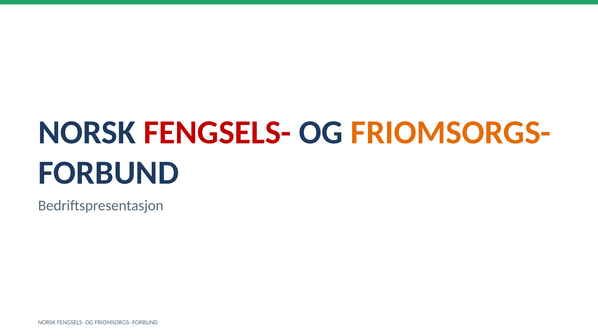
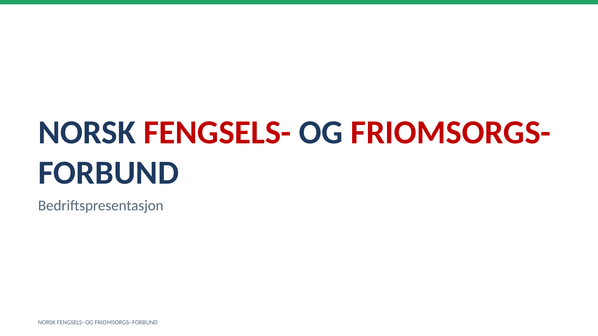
FRIOMSORGS- at (451, 133) colour: orange -> red
